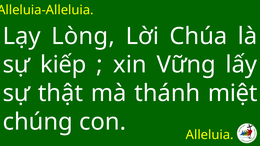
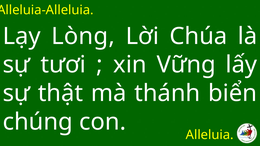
kiếp: kiếp -> tươi
miệt: miệt -> biển
